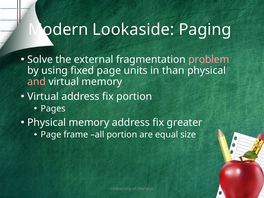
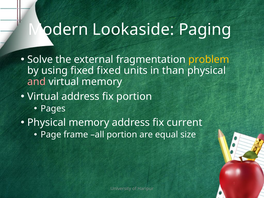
problem colour: pink -> yellow
fixed page: page -> fixed
greater: greater -> current
